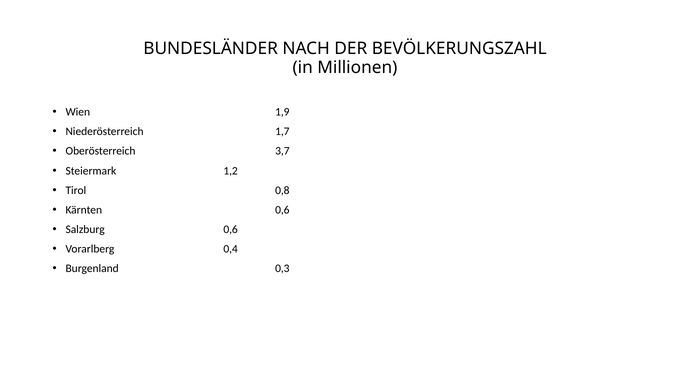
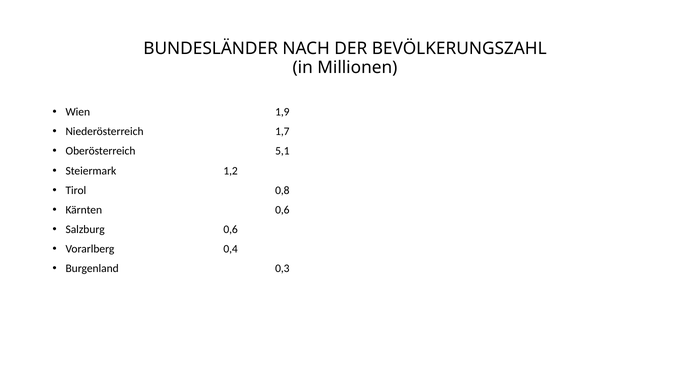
3,7: 3,7 -> 5,1
